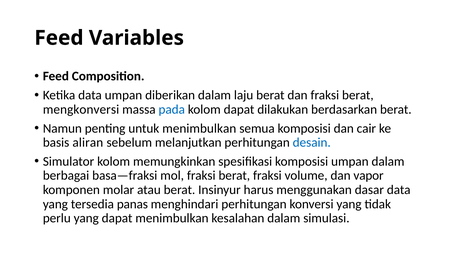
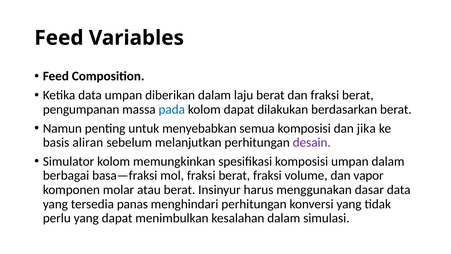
mengkonversi: mengkonversi -> pengumpanan
untuk menimbulkan: menimbulkan -> menyebabkan
cair: cair -> jika
desain colour: blue -> purple
